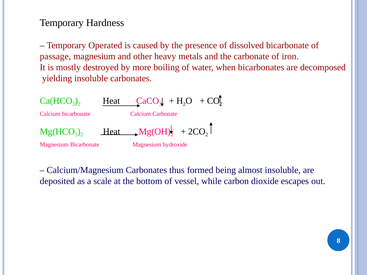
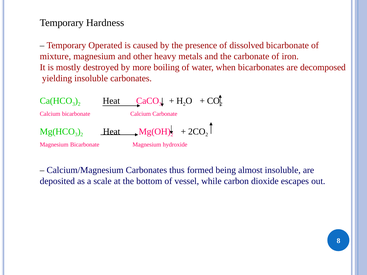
passage: passage -> mixture
